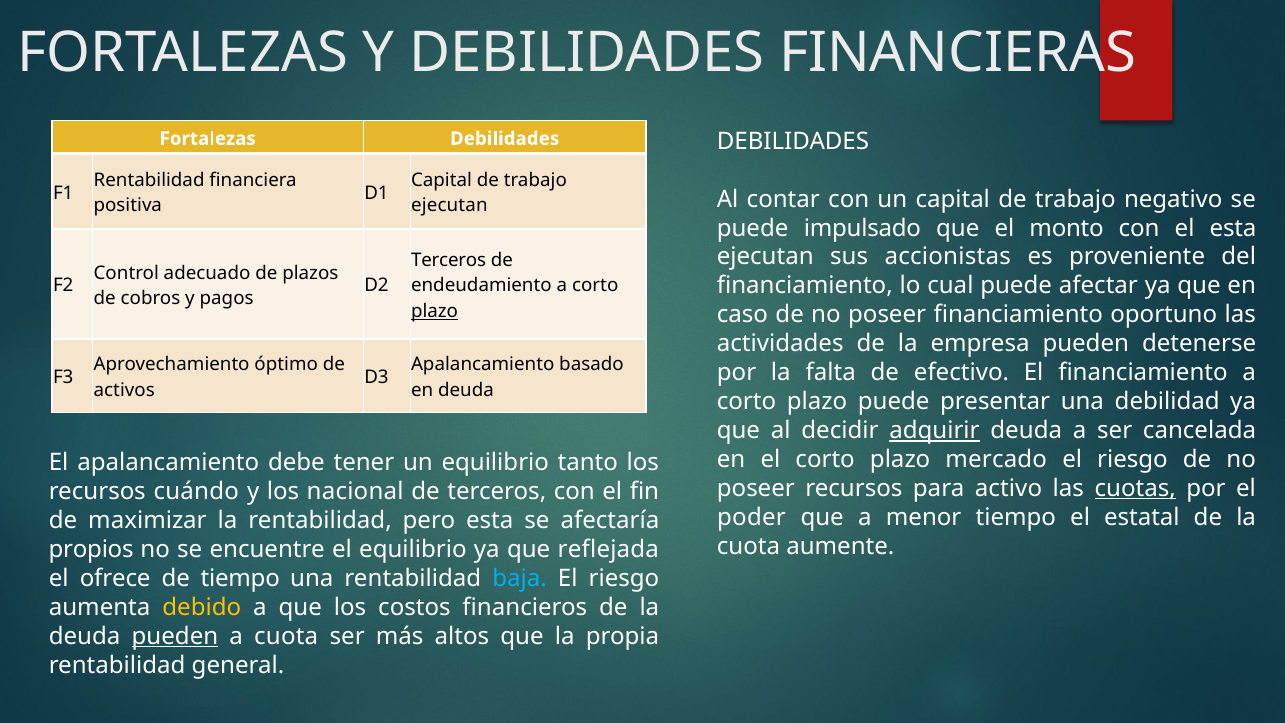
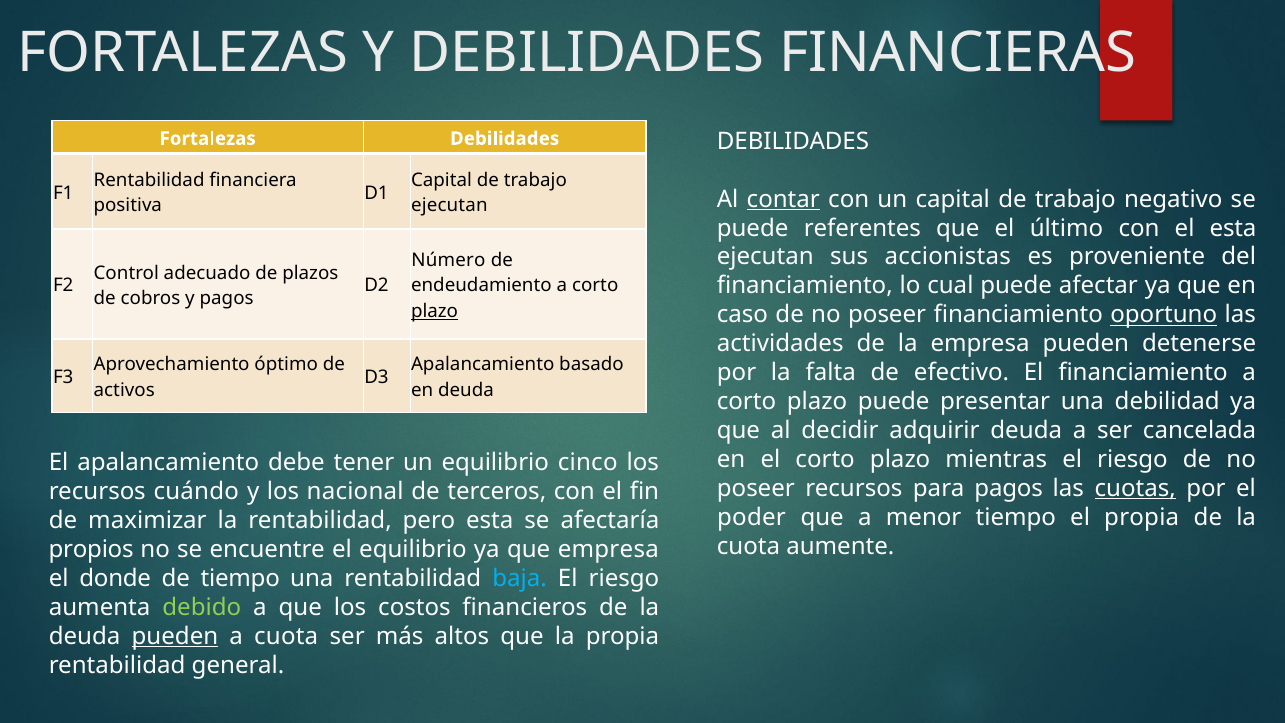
contar underline: none -> present
impulsado: impulsado -> referentes
monto: monto -> último
Terceros at (449, 260): Terceros -> Número
oportuno underline: none -> present
adquirir underline: present -> none
mercado: mercado -> mientras
tanto: tanto -> cinco
para activo: activo -> pagos
el estatal: estatal -> propia
que reflejada: reflejada -> empresa
ofrece: ofrece -> donde
debido colour: yellow -> light green
